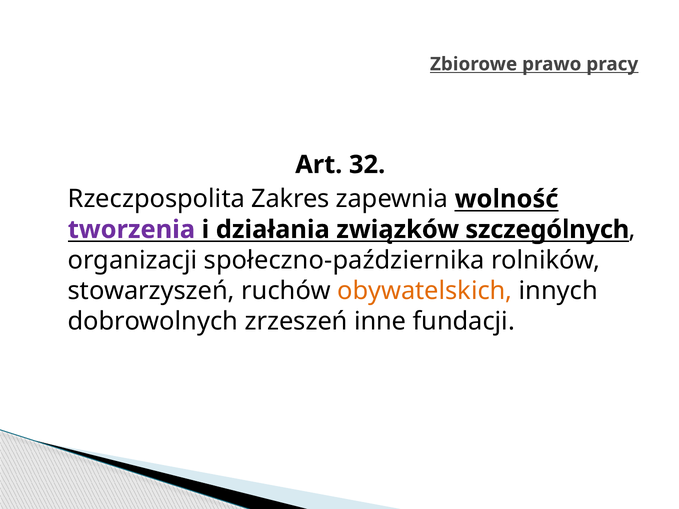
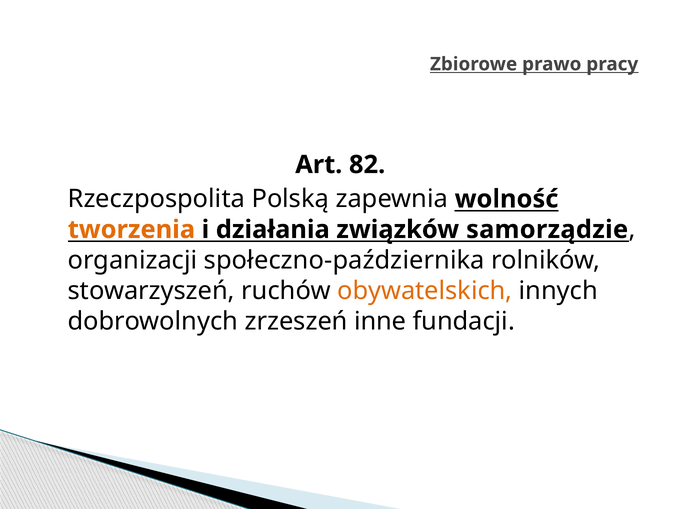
32: 32 -> 82
Zakres: Zakres -> Polską
tworzenia colour: purple -> orange
szczególnych: szczególnych -> samorządzie
